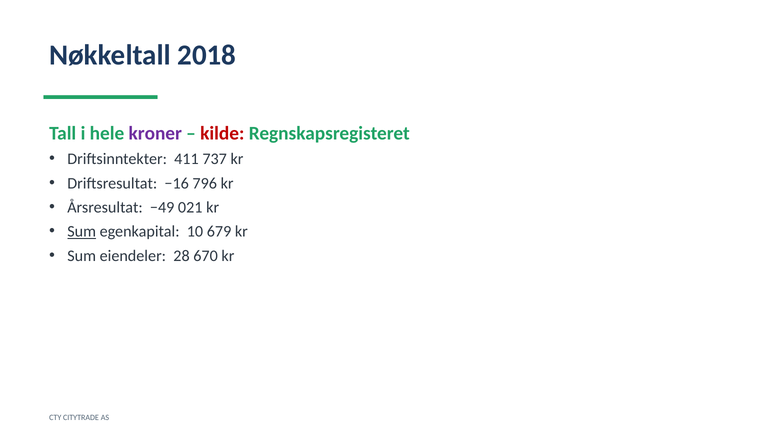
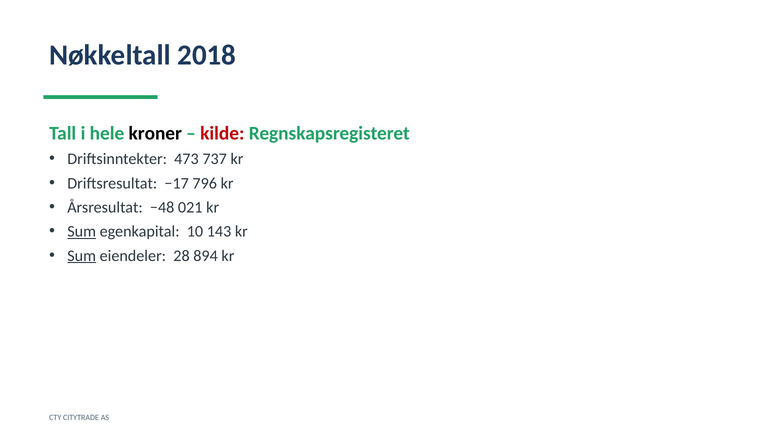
kroner colour: purple -> black
411: 411 -> 473
−16: −16 -> −17
−49: −49 -> −48
679: 679 -> 143
Sum at (82, 256) underline: none -> present
670: 670 -> 894
